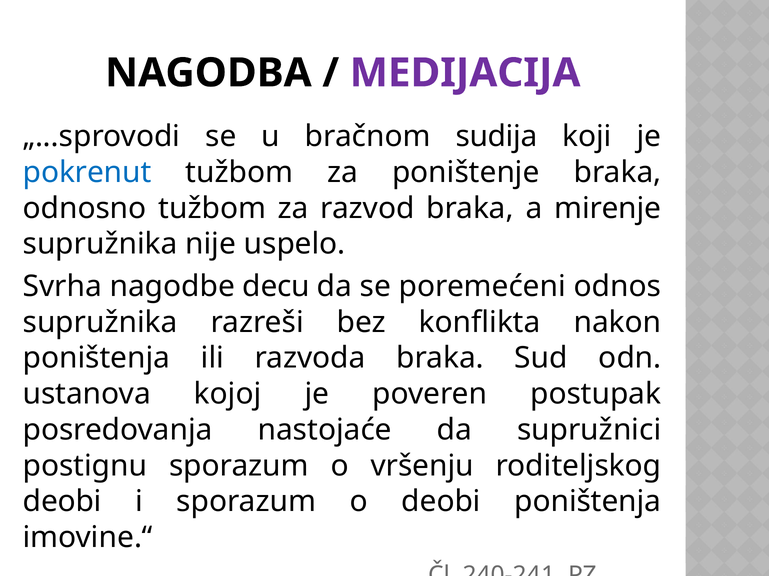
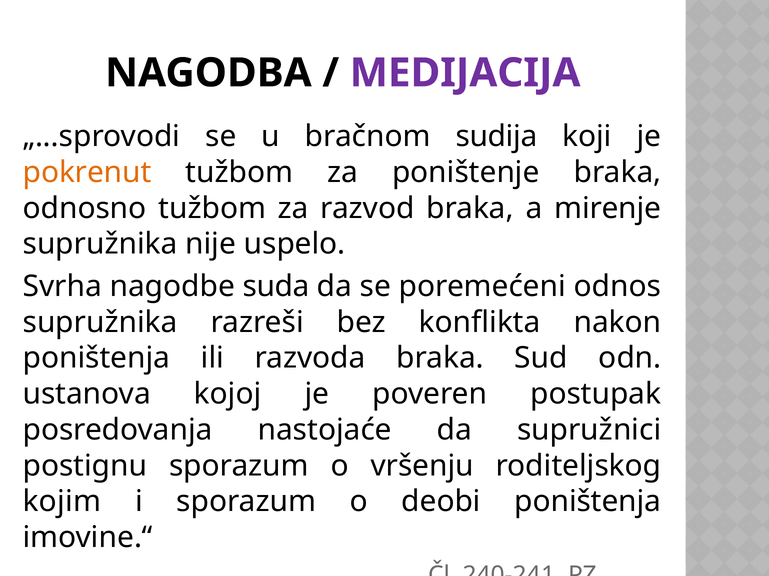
pokrenut colour: blue -> orange
decu: decu -> suda
deobi at (62, 502): deobi -> kojim
